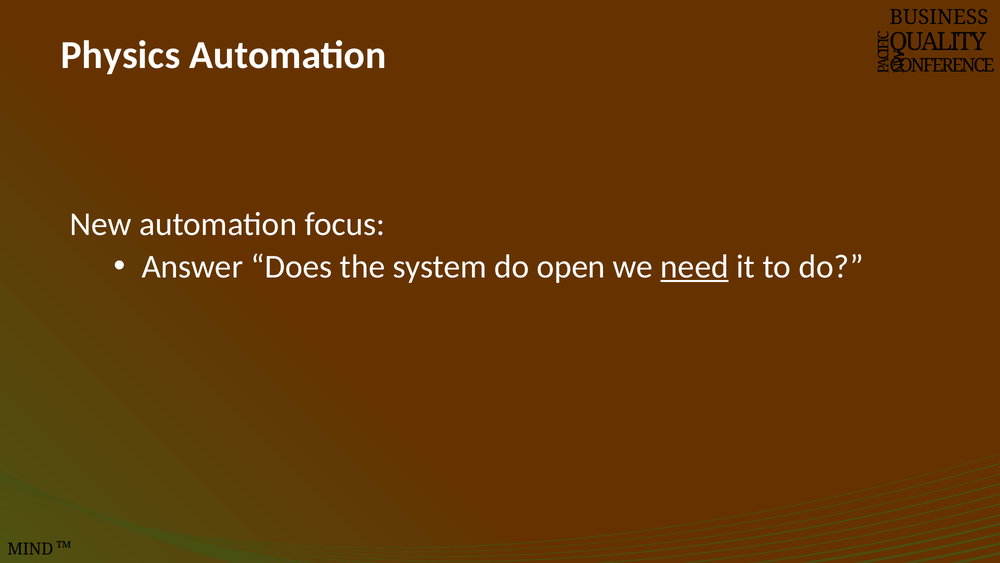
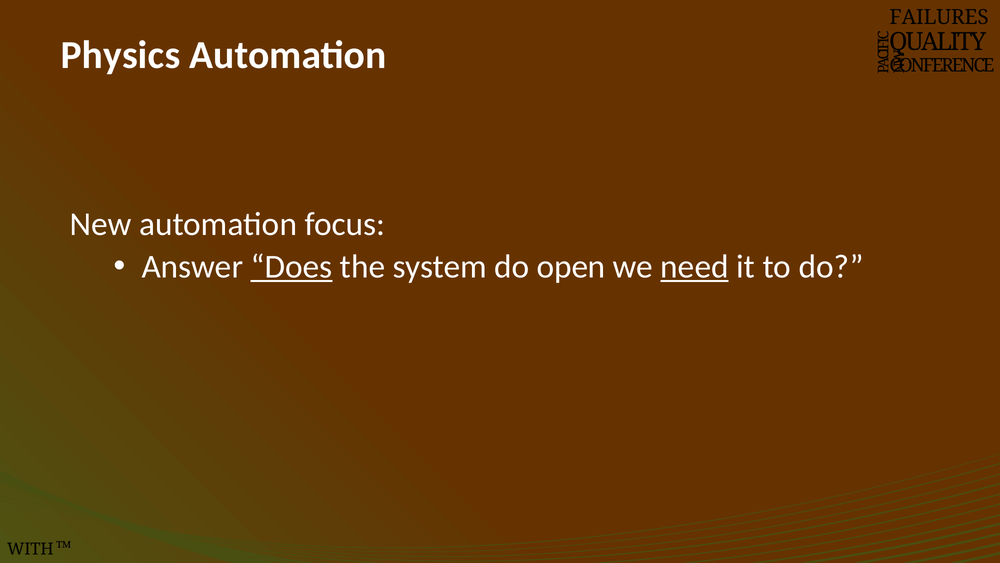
BUSINESS: BUSINESS -> FAILURES
Does underline: none -> present
MIND: MIND -> WITH
